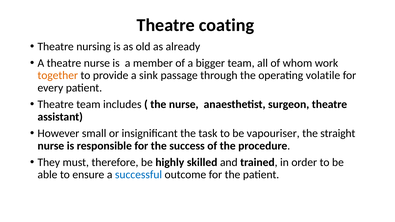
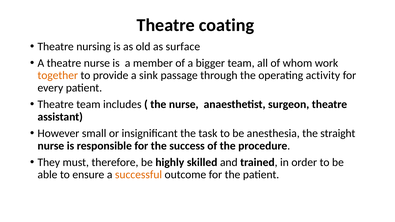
already: already -> surface
volatile: volatile -> activity
vapouriser: vapouriser -> anesthesia
successful colour: blue -> orange
